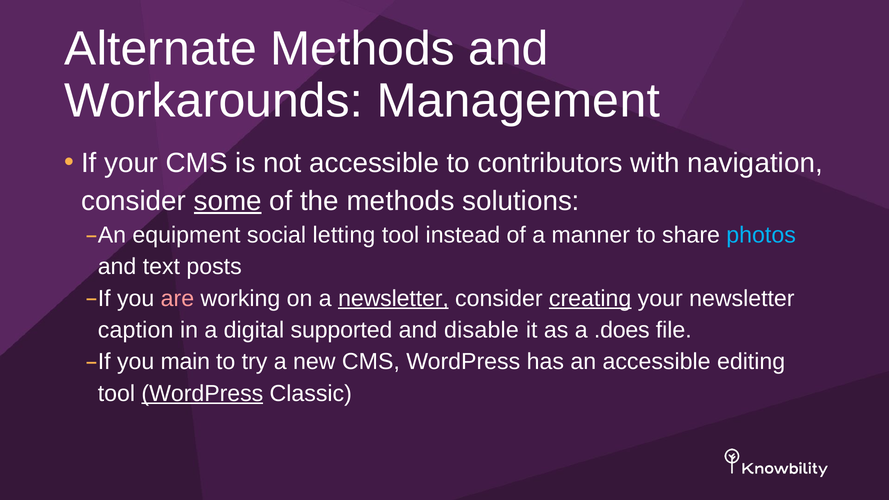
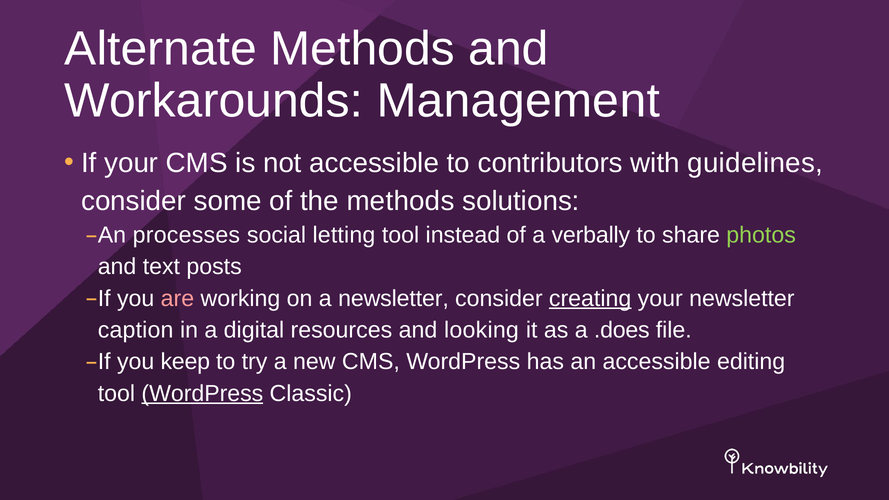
navigation: navigation -> guidelines
some underline: present -> none
equipment: equipment -> processes
manner: manner -> verbally
photos colour: light blue -> light green
newsletter at (393, 299) underline: present -> none
supported: supported -> resources
disable: disable -> looking
main: main -> keep
